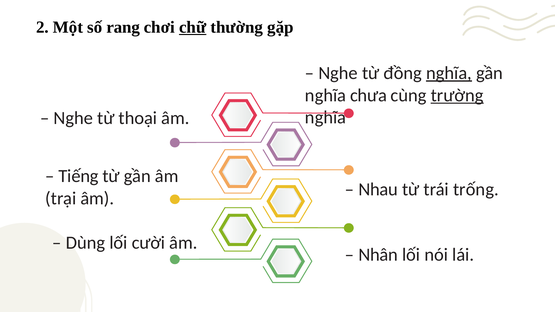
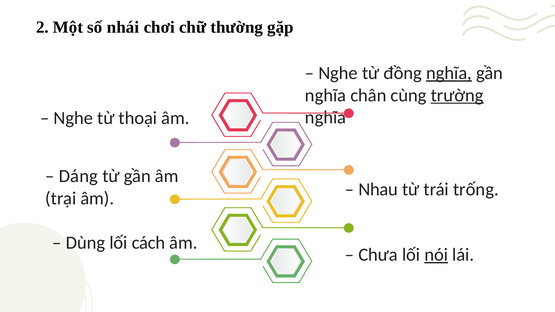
rang: rang -> nhái
chữ underline: present -> none
chưa: chưa -> chân
Tiếng: Tiếng -> Dáng
cười: cười -> cách
Nhân: Nhân -> Chưa
nói underline: none -> present
